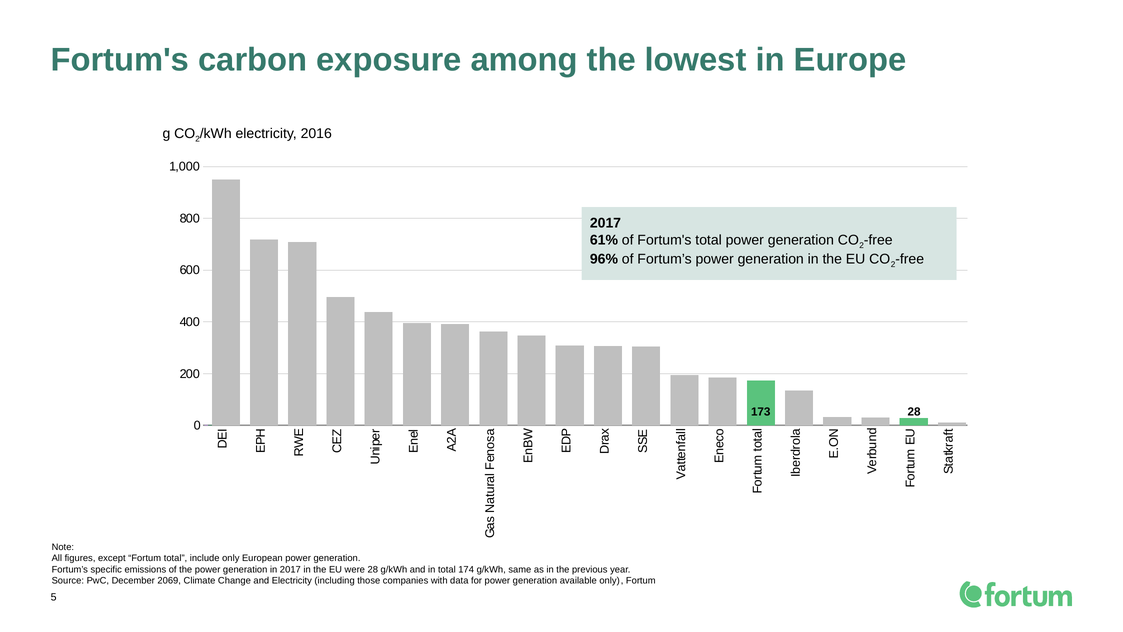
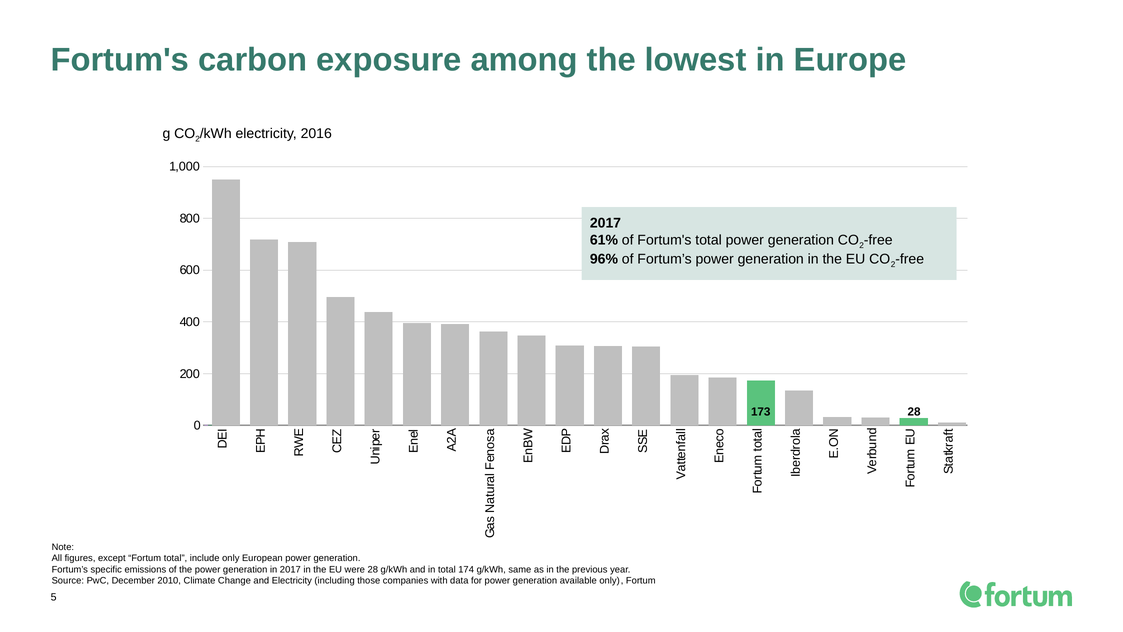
2069: 2069 -> 2010
